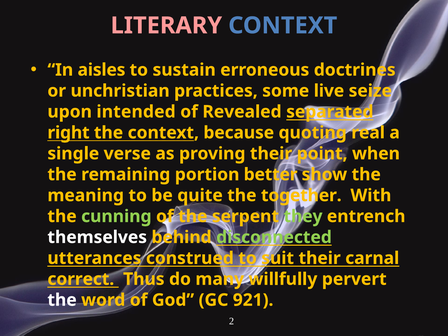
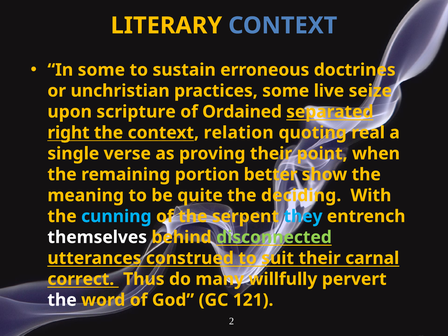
LITERARY colour: pink -> yellow
In aisles: aisles -> some
intended: intended -> scripture
Revealed: Revealed -> Ordained
because: because -> relation
together: together -> deciding
cunning colour: light green -> light blue
they colour: light green -> light blue
921: 921 -> 121
